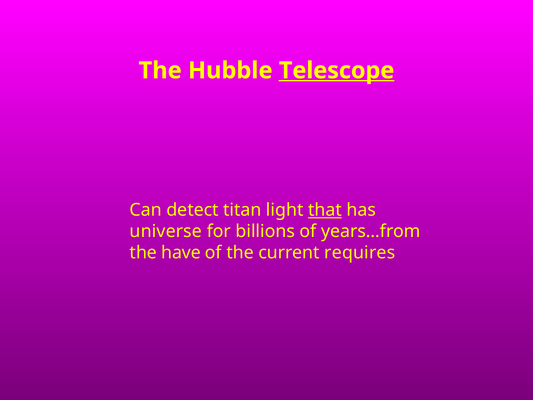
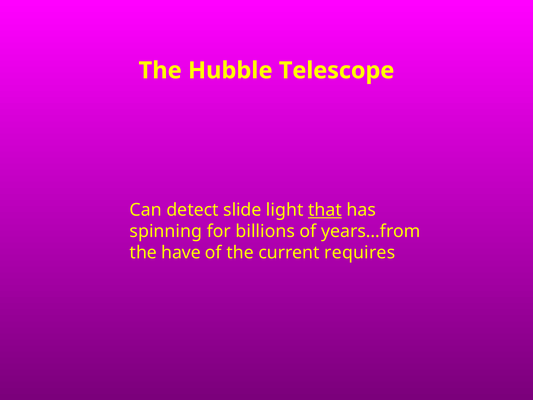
Telescope underline: present -> none
titan: titan -> slide
universe: universe -> spinning
